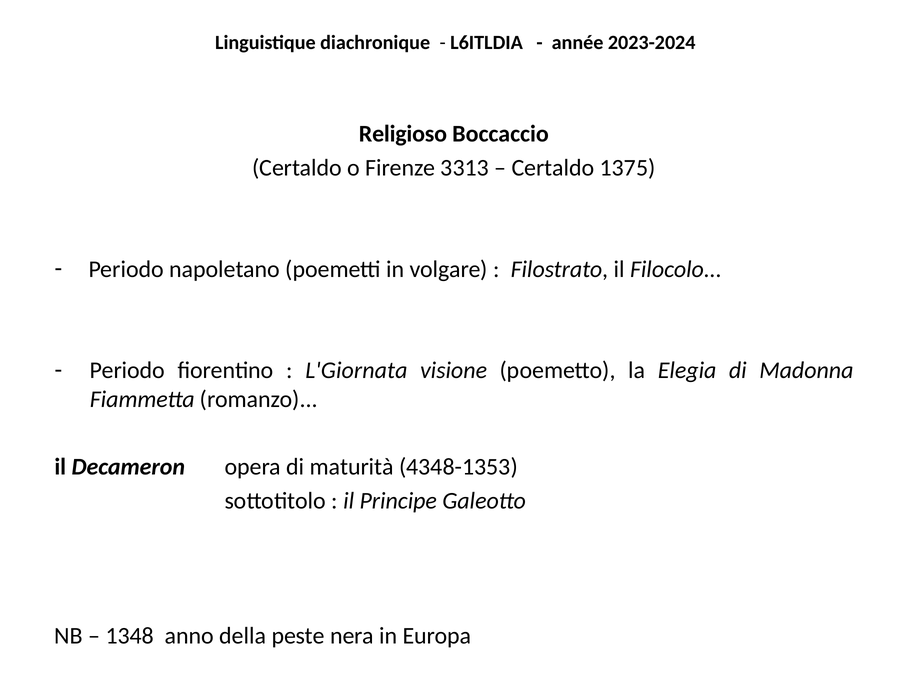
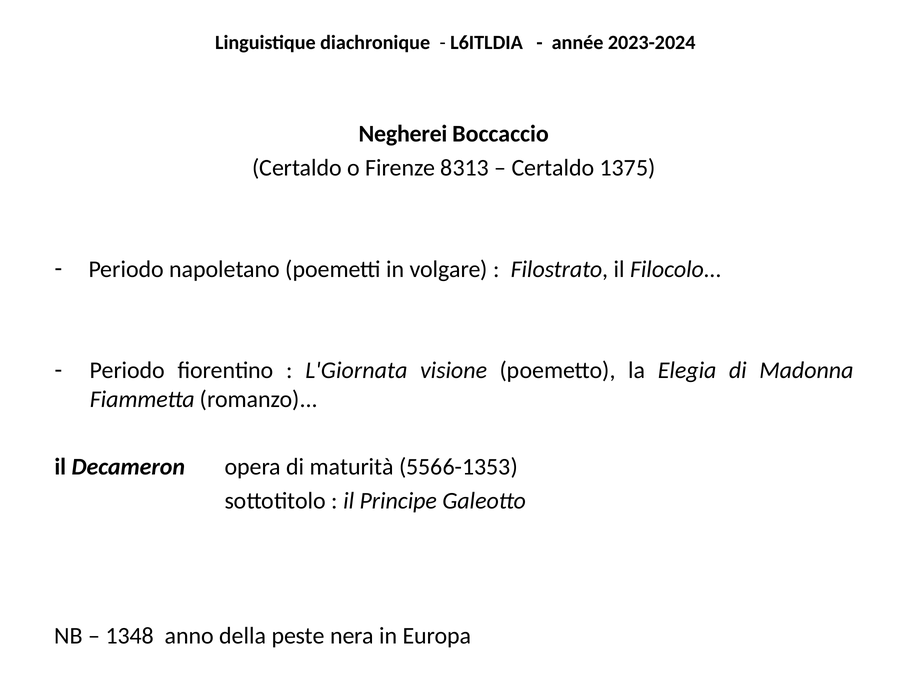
Religioso: Religioso -> Negherei
3313: 3313 -> 8313
4348-1353: 4348-1353 -> 5566-1353
